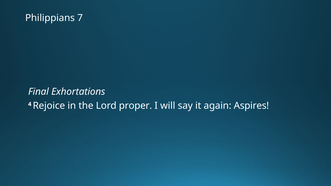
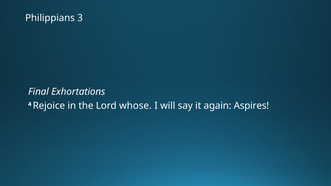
7: 7 -> 3
proper: proper -> whose
